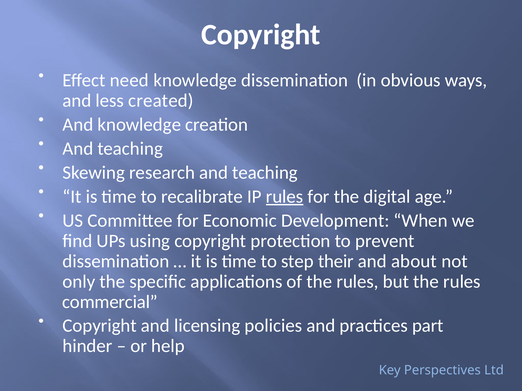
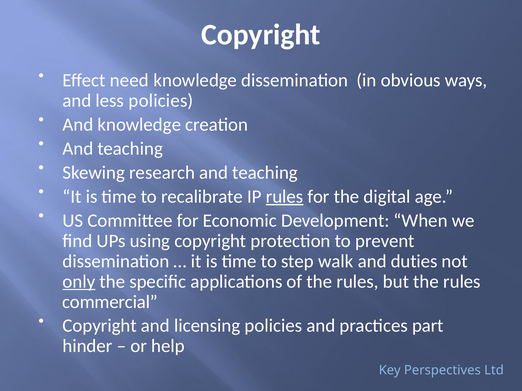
less created: created -> policies
their: their -> walk
about: about -> duties
only underline: none -> present
